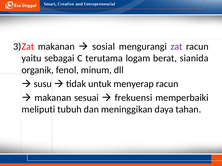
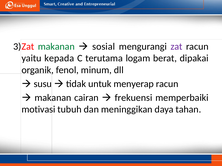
makanan at (56, 47) colour: black -> green
sebagai: sebagai -> kepada
sianida: sianida -> dipakai
sesuai: sesuai -> cairan
meliputi: meliputi -> motivasi
